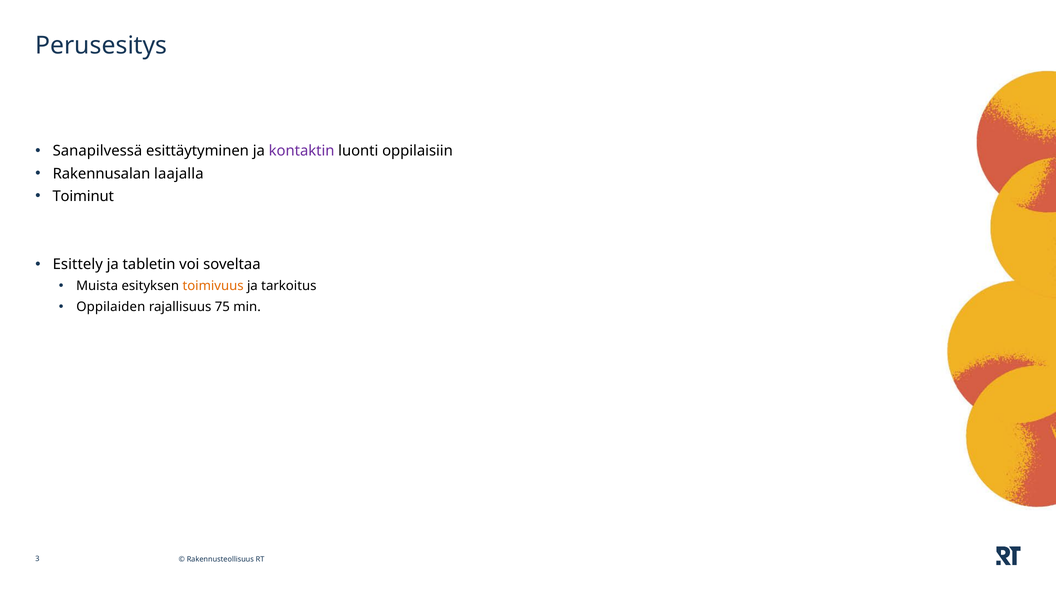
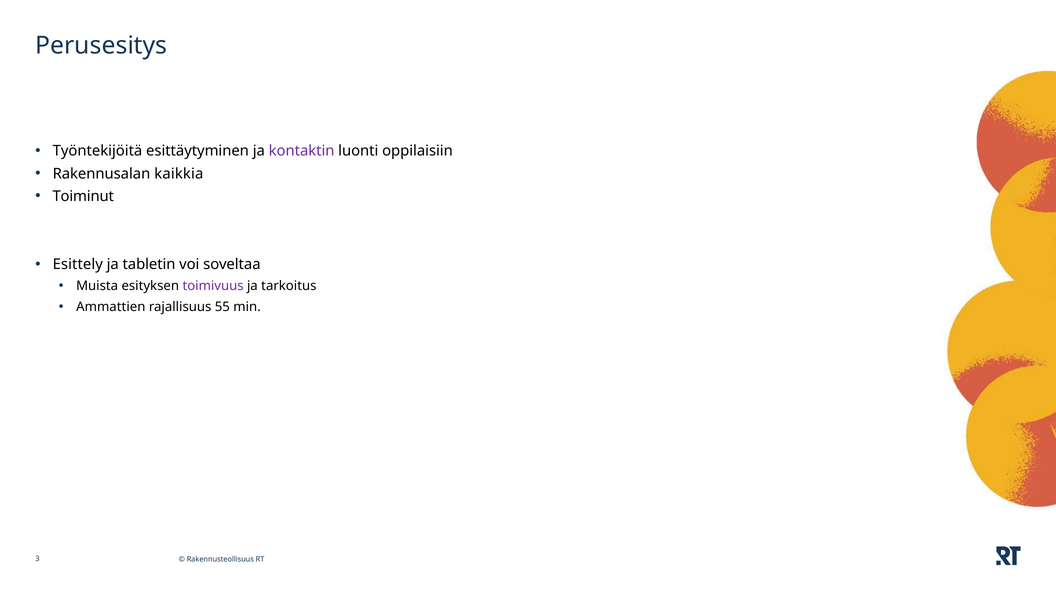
Sanapilvessä: Sanapilvessä -> Työntekijöitä
laajalla: laajalla -> kaikkia
toimivuus colour: orange -> purple
Oppilaiden: Oppilaiden -> Ammattien
75: 75 -> 55
